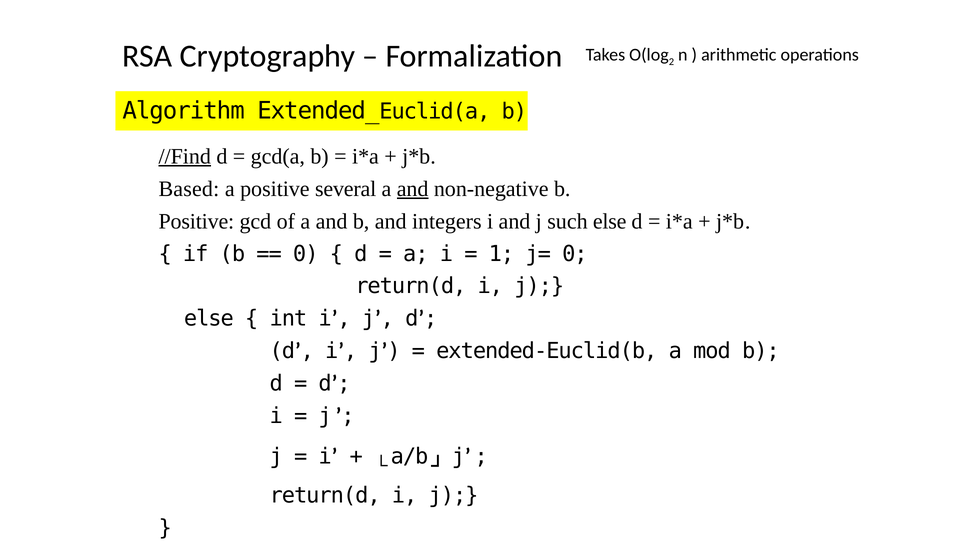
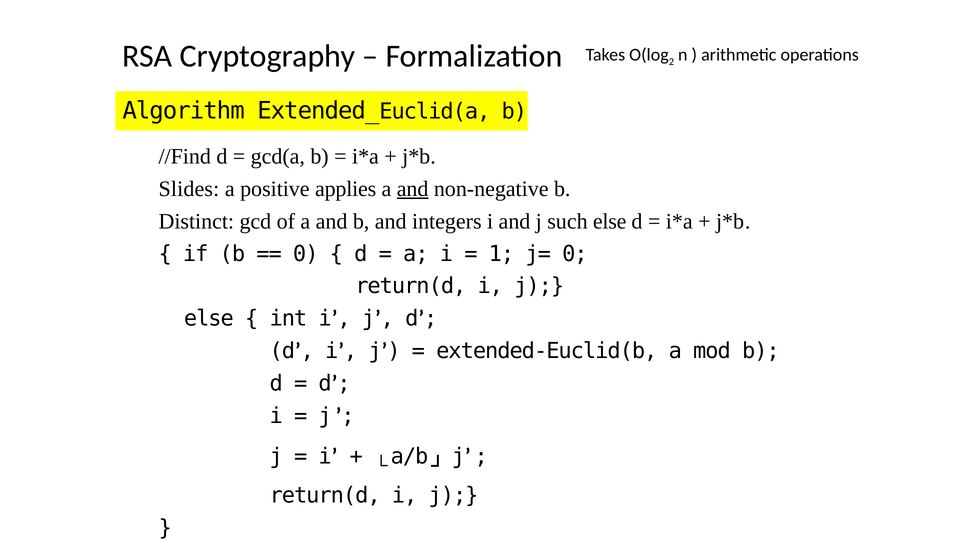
//Find underline: present -> none
Based: Based -> Slides
several: several -> applies
Positive at (196, 221): Positive -> Distinct
